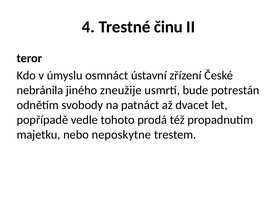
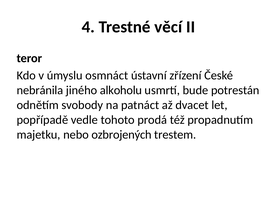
činu: činu -> věcí
zneužije: zneužije -> alkoholu
neposkytne: neposkytne -> ozbrojených
